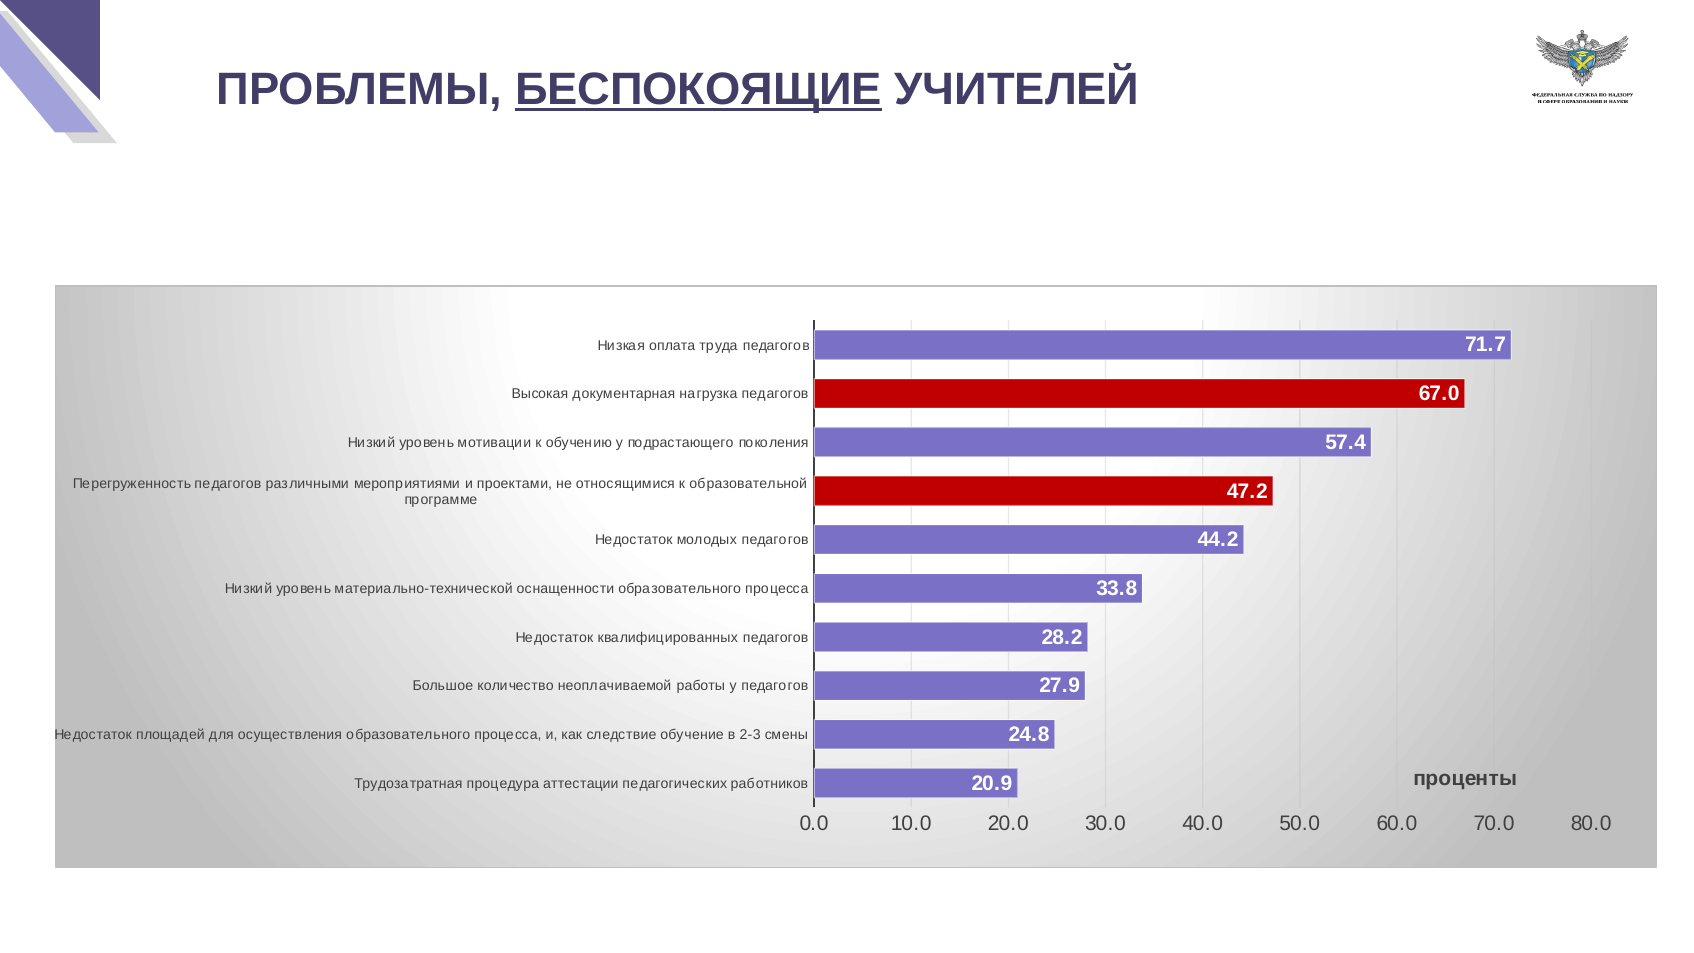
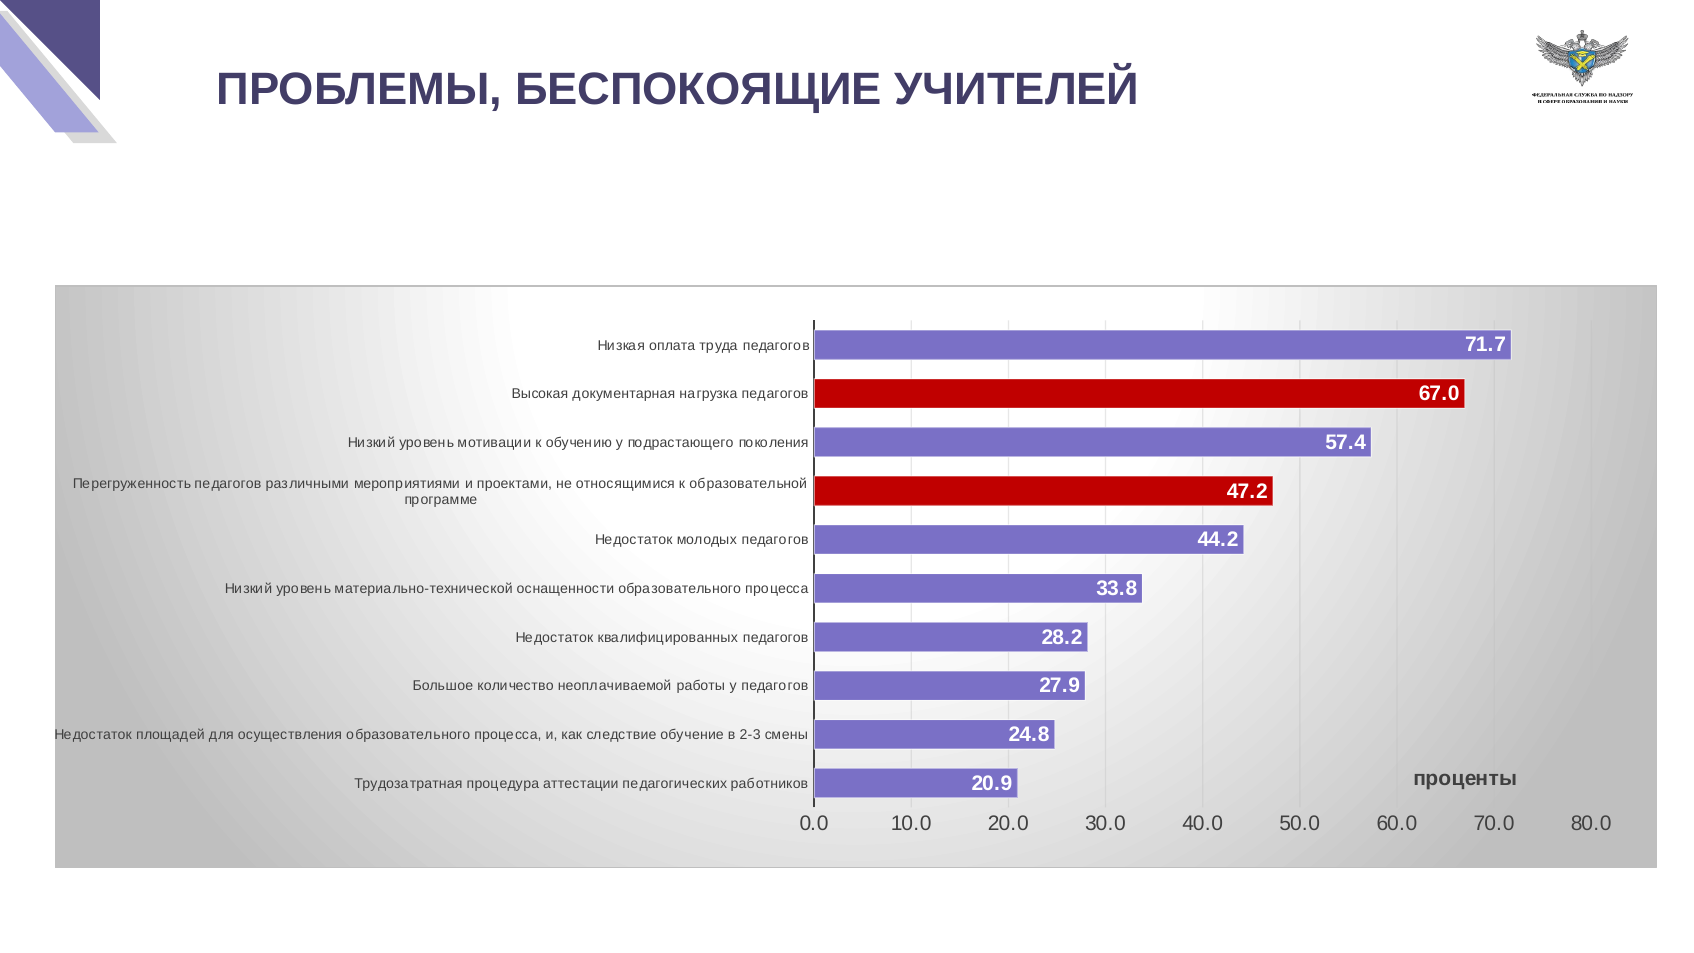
БЕСПОКОЯЩИЕ underline: present -> none
